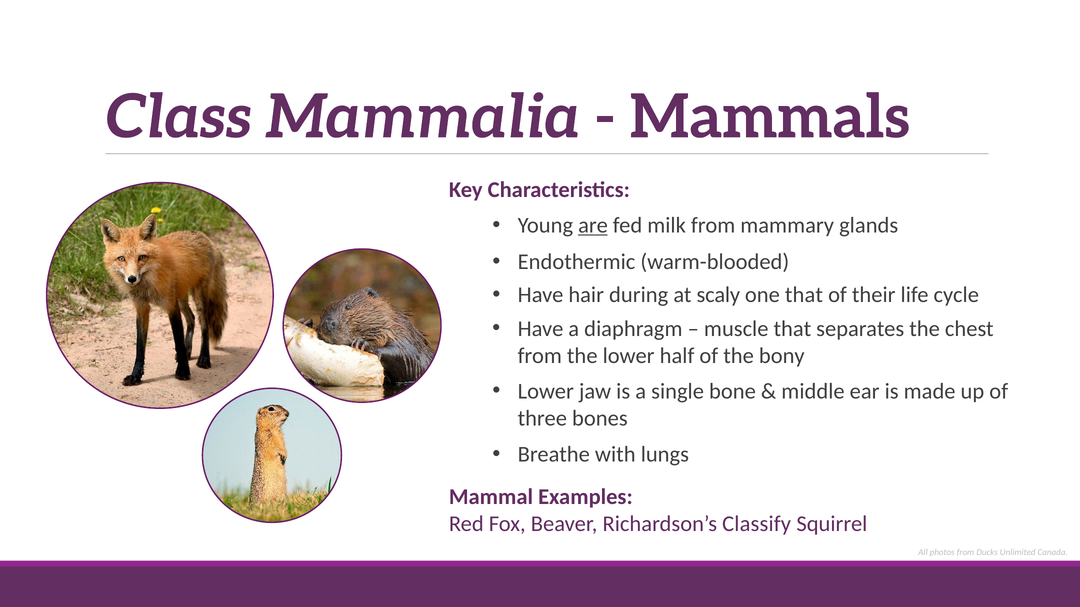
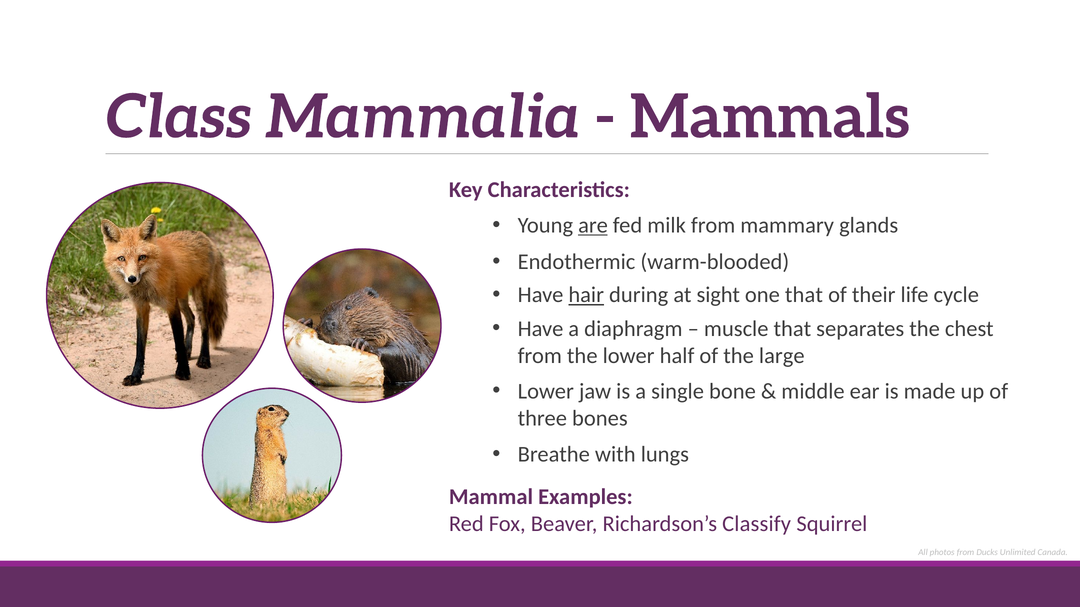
hair underline: none -> present
scaly: scaly -> sight
bony: bony -> large
